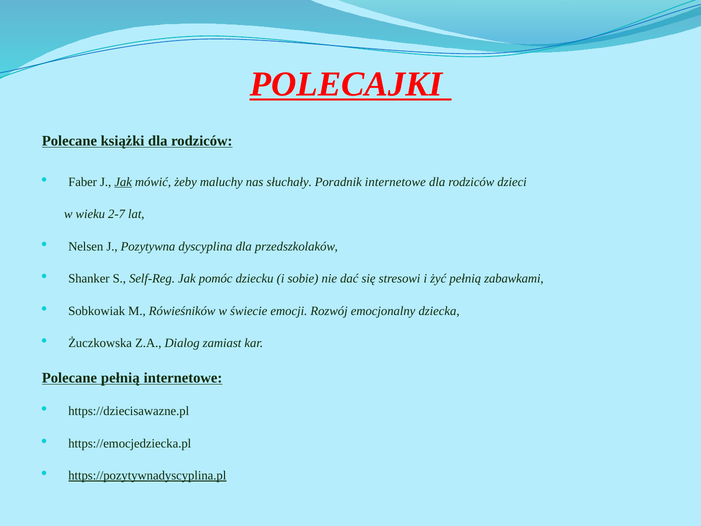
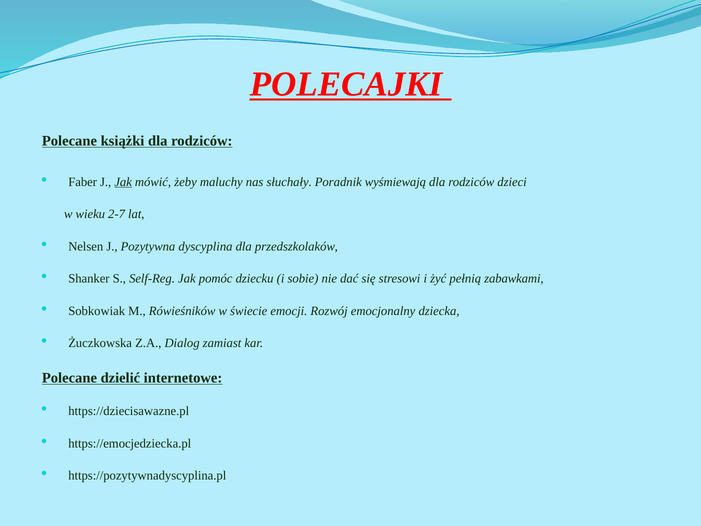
Poradnik internetowe: internetowe -> wyśmiewają
Polecane pełnią: pełnią -> dzielić
https://pozytywnadyscyplina.pl underline: present -> none
